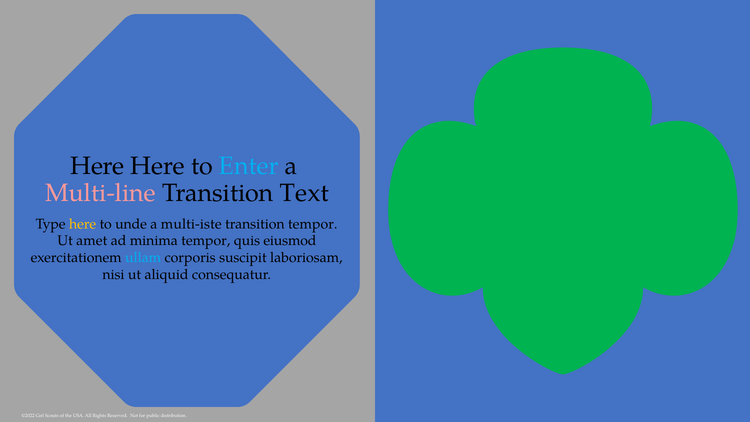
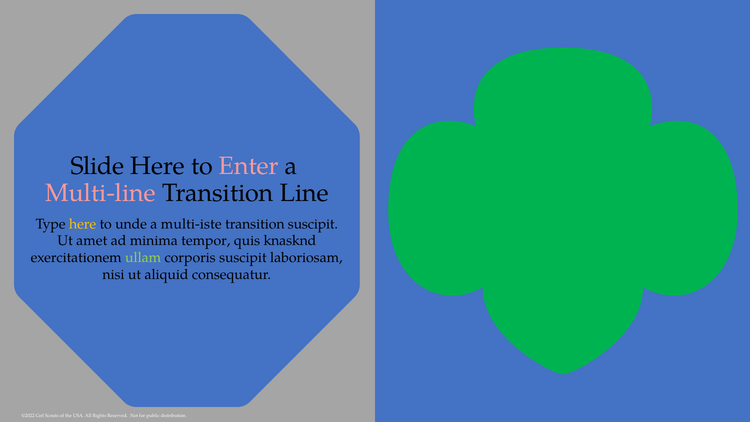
Here at (97, 166): Here -> Slide
Enter colour: light blue -> pink
Text: Text -> Line
transition tempor: tempor -> suscipit
eiusmod: eiusmod -> knasknd
ullam colour: light blue -> light green
